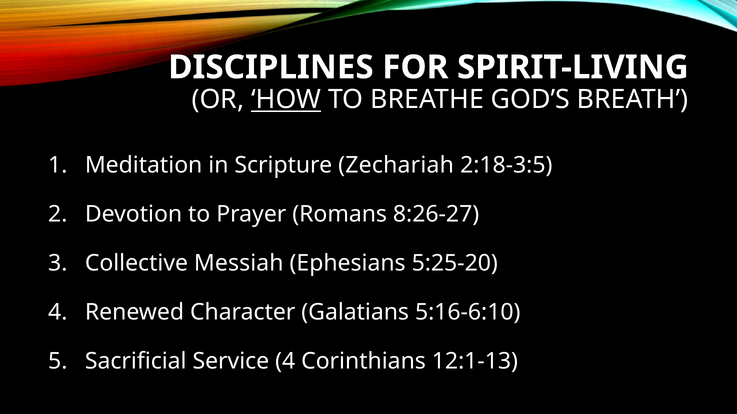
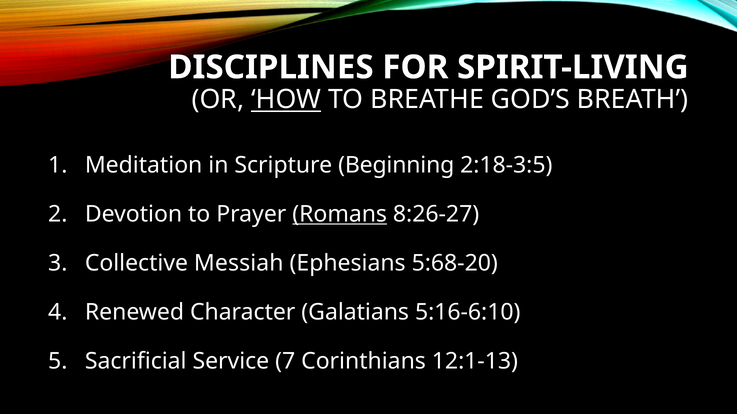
Zechariah: Zechariah -> Beginning
Romans underline: none -> present
5:25-20: 5:25-20 -> 5:68-20
Service 4: 4 -> 7
